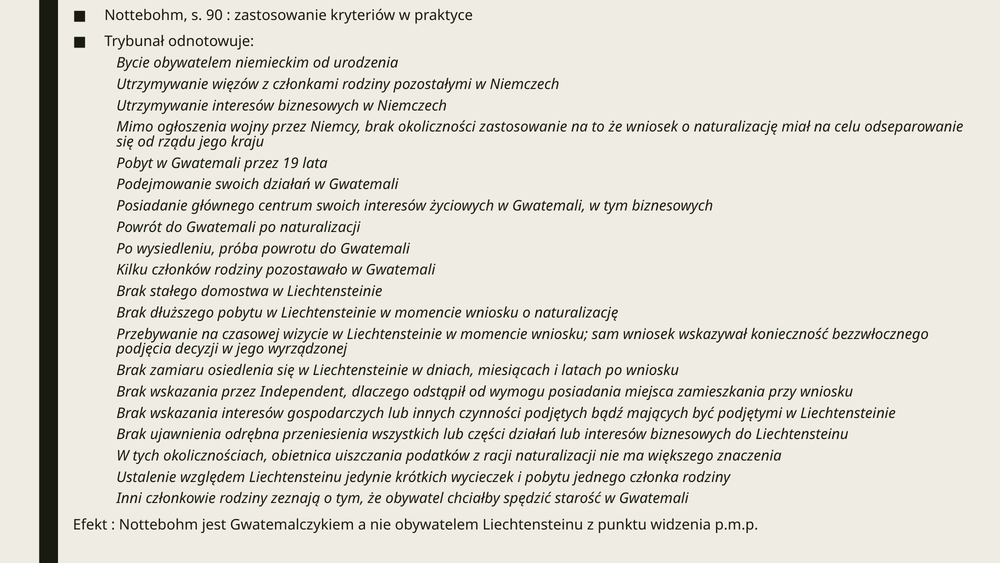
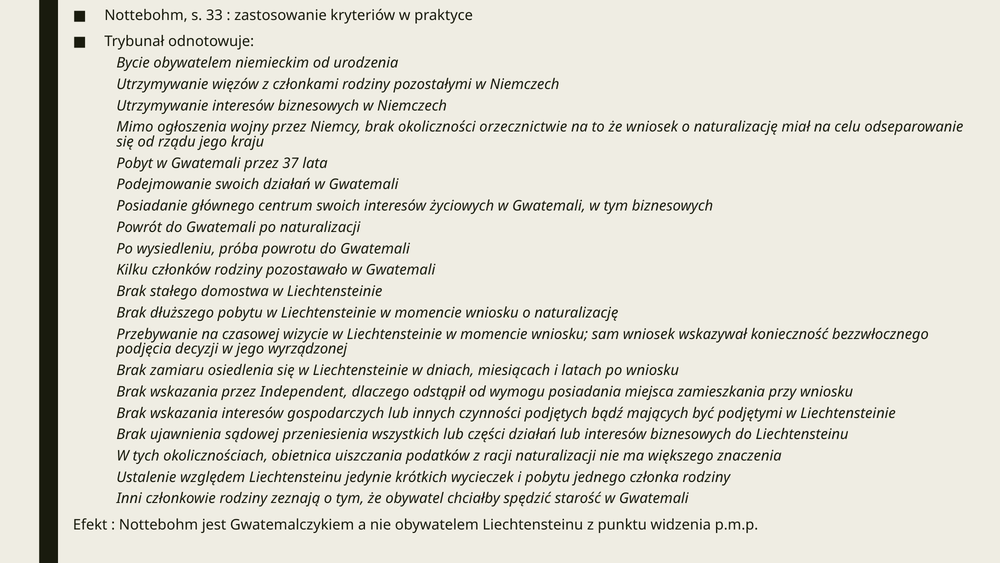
90: 90 -> 33
okoliczności zastosowanie: zastosowanie -> orzecznictwie
19: 19 -> 37
odrębna: odrębna -> sądowej
